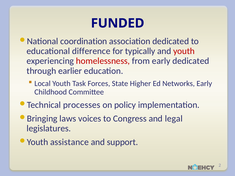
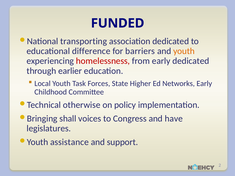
coordination: coordination -> transporting
typically: typically -> barriers
youth at (184, 51) colour: red -> orange
processes: processes -> otherwise
laws: laws -> shall
legal: legal -> have
